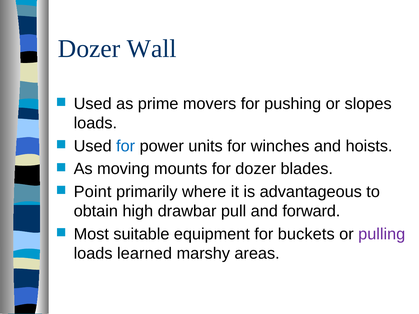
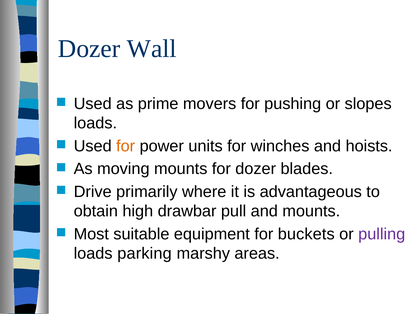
for at (126, 146) colour: blue -> orange
Point: Point -> Drive
and forward: forward -> mounts
learned: learned -> parking
